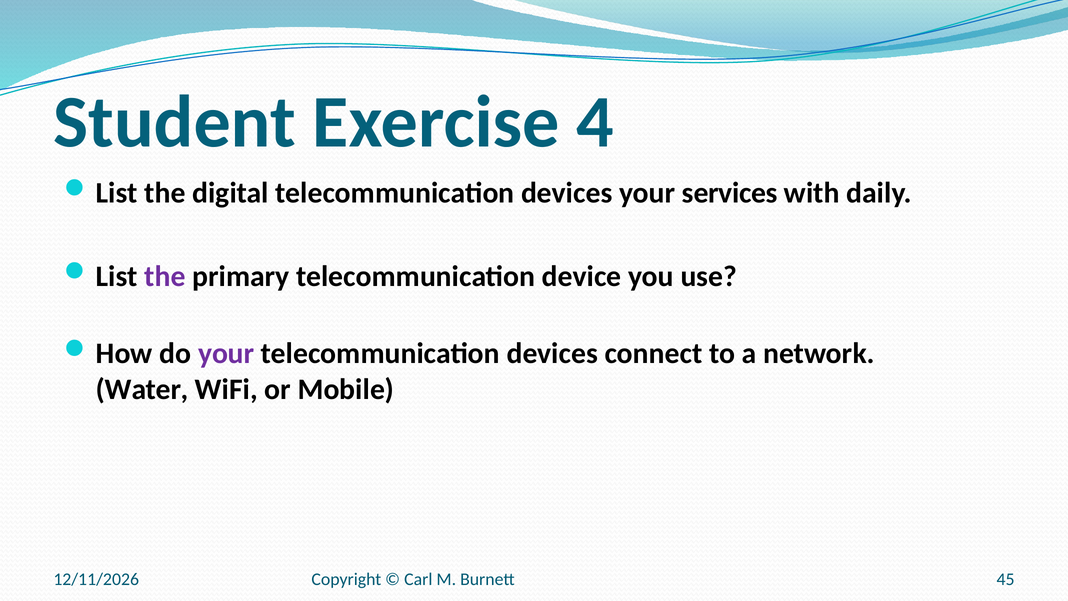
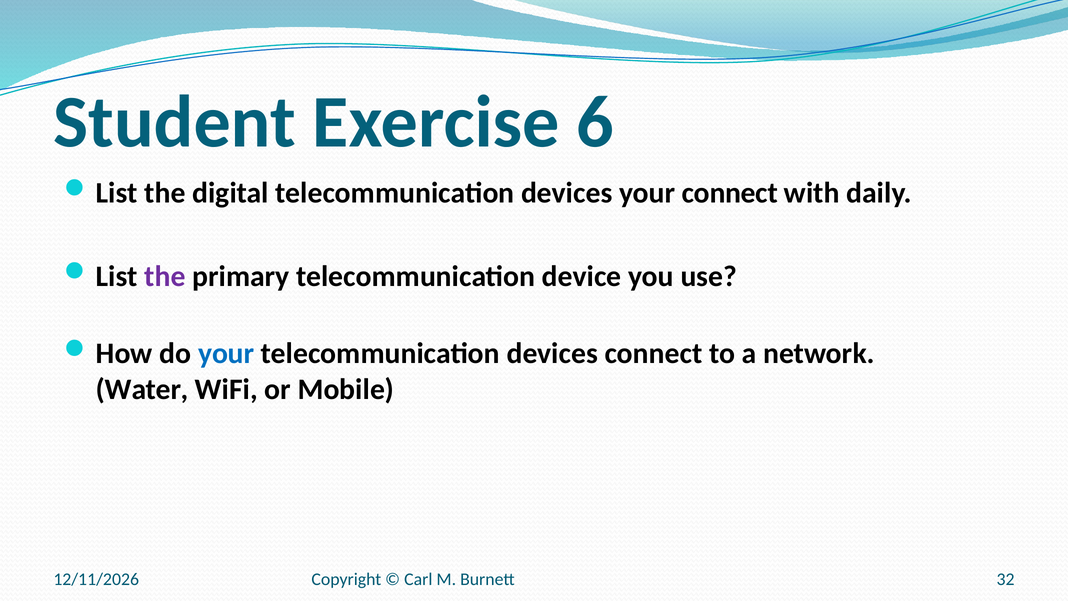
4: 4 -> 6
your services: services -> connect
your at (226, 353) colour: purple -> blue
45: 45 -> 32
